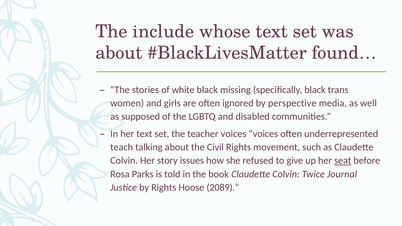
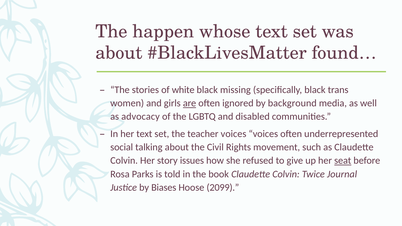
include: include -> happen
are underline: none -> present
perspective: perspective -> background
supposed: supposed -> advocacy
teach: teach -> social
by Rights: Rights -> Biases
2089: 2089 -> 2099
